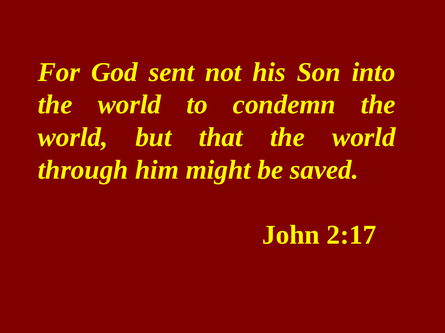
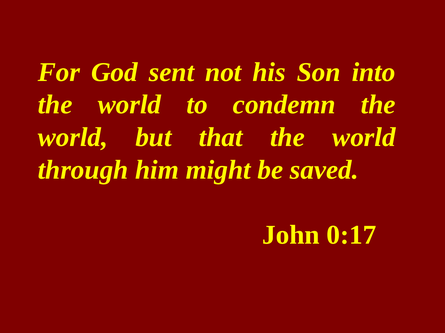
2:17: 2:17 -> 0:17
